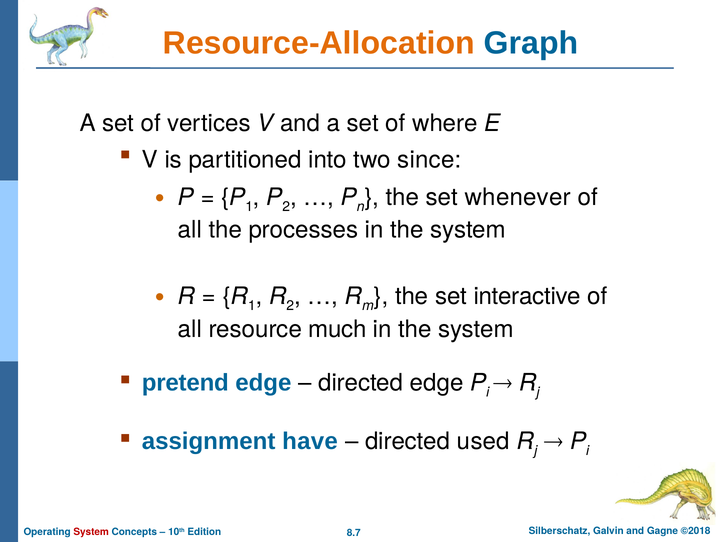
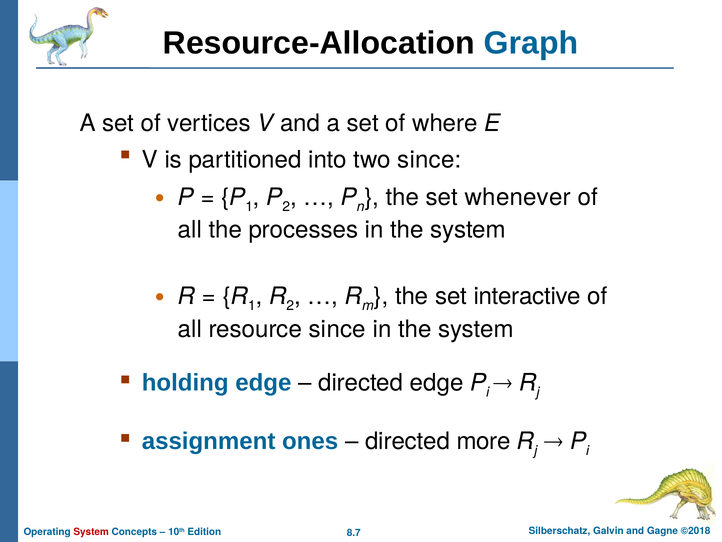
Resource-Allocation colour: orange -> black
resource much: much -> since
pretend: pretend -> holding
have: have -> ones
used: used -> more
